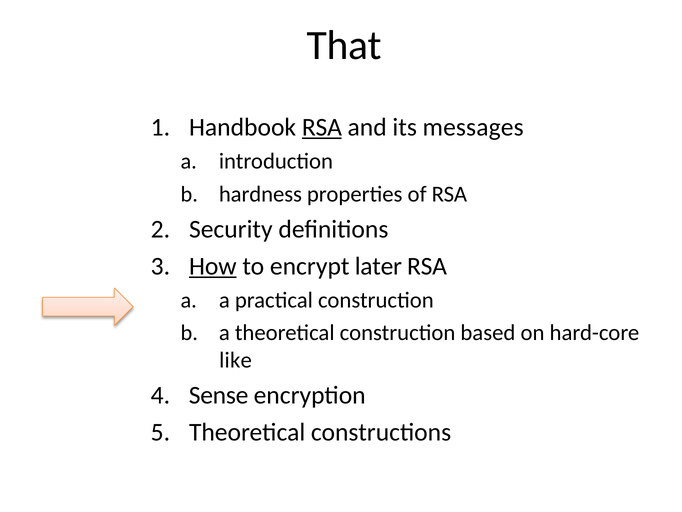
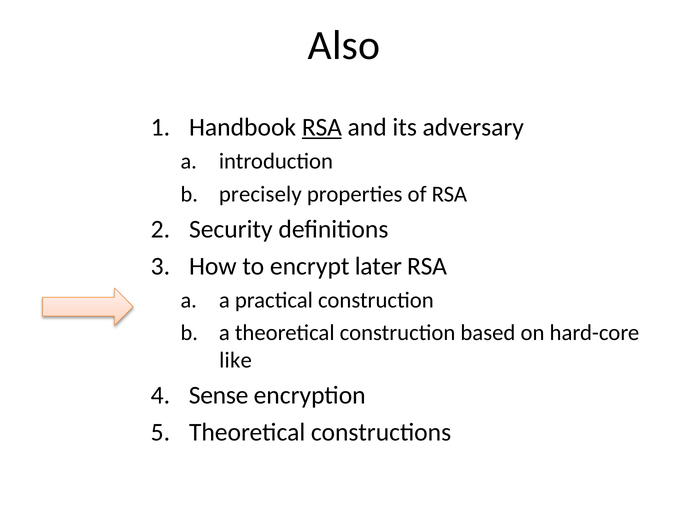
That: That -> Also
messages: messages -> adversary
hardness: hardness -> precisely
How underline: present -> none
